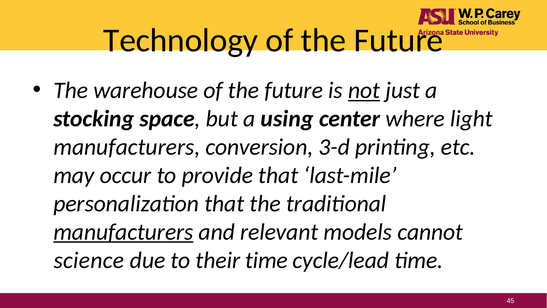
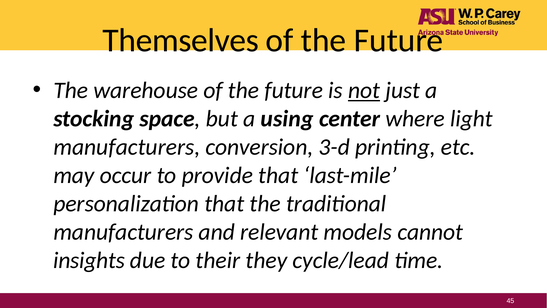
Technology: Technology -> Themselves
manufacturers at (123, 232) underline: present -> none
science: science -> insights
their time: time -> they
